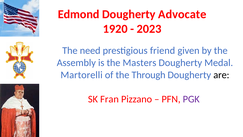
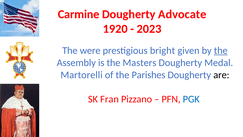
Edmond: Edmond -> Carmine
need: need -> were
friend: friend -> bright
the at (221, 50) underline: none -> present
Through: Through -> Parishes
PGK colour: purple -> blue
